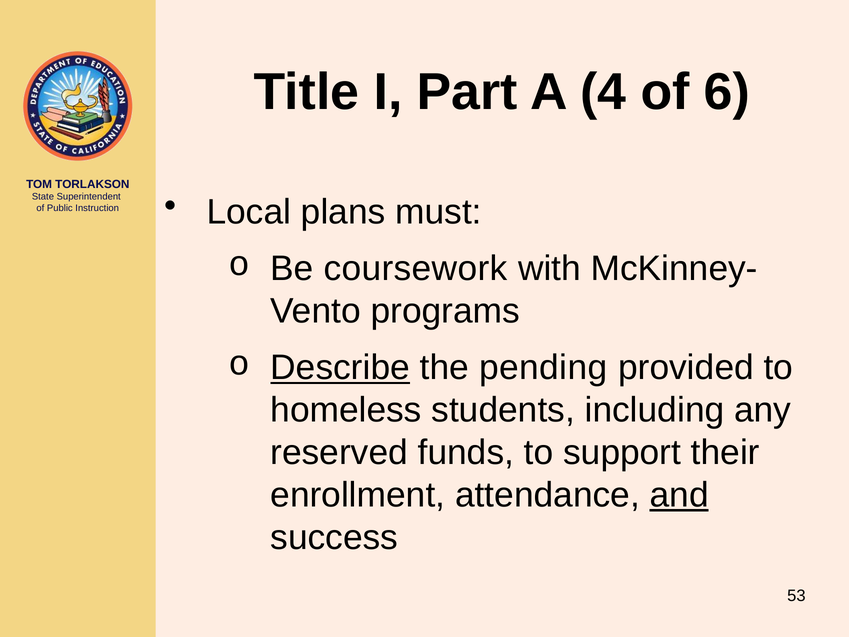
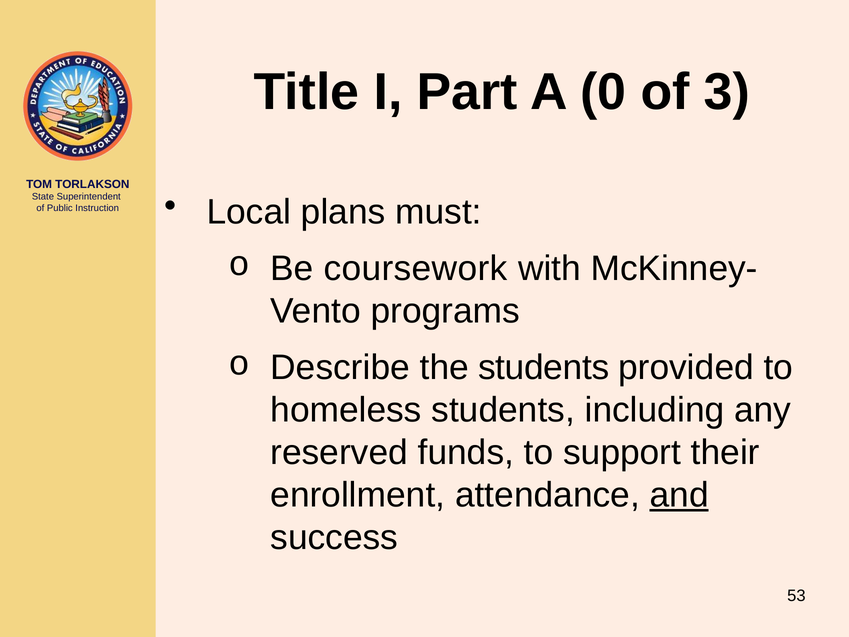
4: 4 -> 0
6: 6 -> 3
Describe underline: present -> none
the pending: pending -> students
